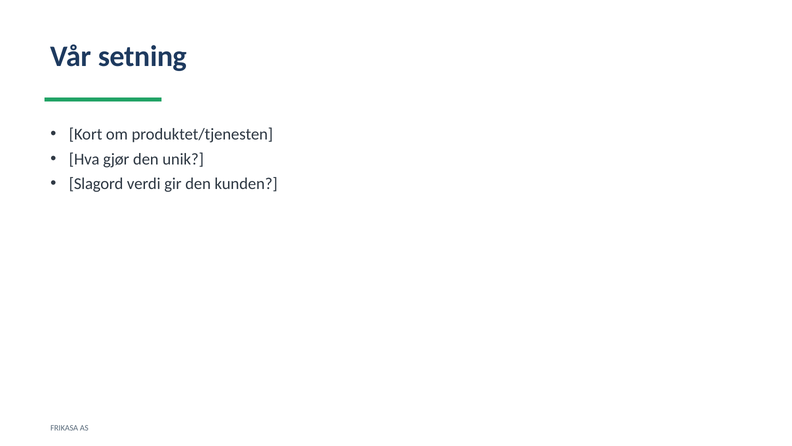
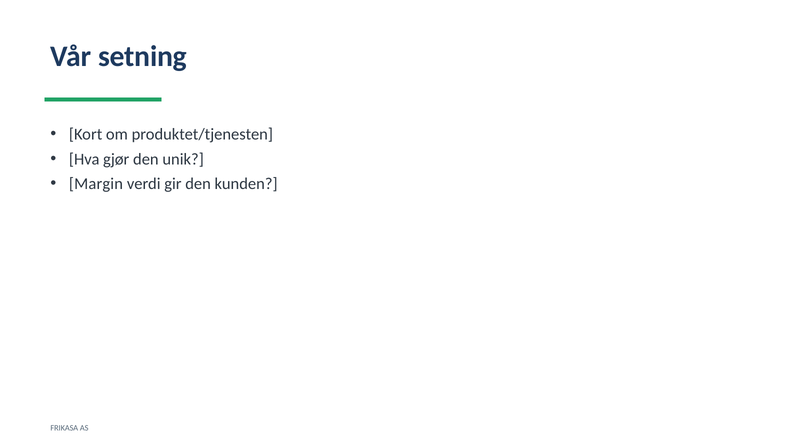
Slagord: Slagord -> Margin
